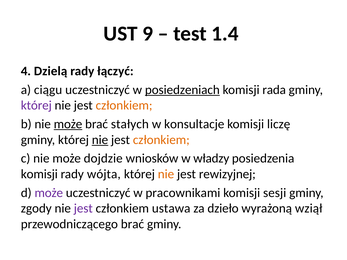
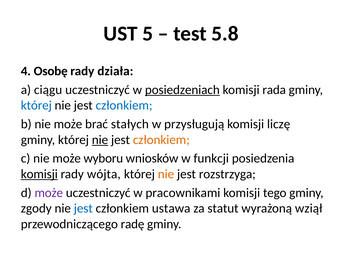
9: 9 -> 5
1.4: 1.4 -> 5.8
Dzielą: Dzielą -> Osobę
łączyć: łączyć -> działa
której at (36, 106) colour: purple -> blue
członkiem at (124, 106) colour: orange -> blue
może at (68, 124) underline: present -> none
konsultacje: konsultacje -> przysługują
dojdzie: dojdzie -> wyboru
władzy: władzy -> funkcji
komisji at (39, 174) underline: none -> present
rewizyjnej: rewizyjnej -> rozstrzyga
sesji: sesji -> tego
jest at (83, 209) colour: purple -> blue
dzieło: dzieło -> statut
przewodniczącego brać: brać -> radę
